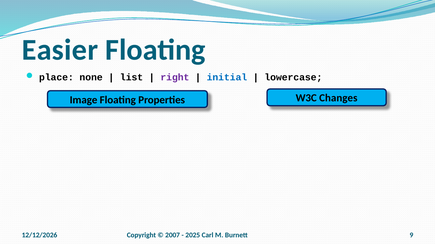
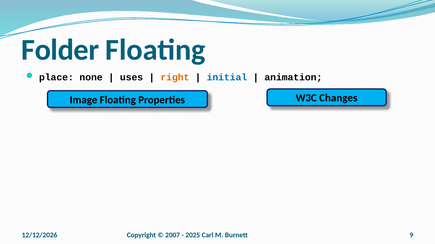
Easier: Easier -> Folder
list: list -> uses
right colour: purple -> orange
lowercase: lowercase -> animation
